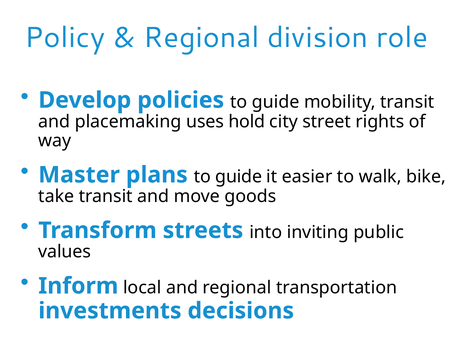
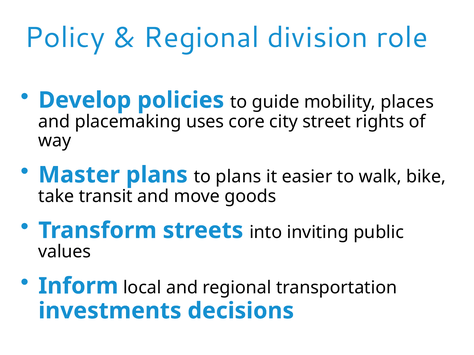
mobility transit: transit -> places
hold: hold -> core
plans to guide: guide -> plans
